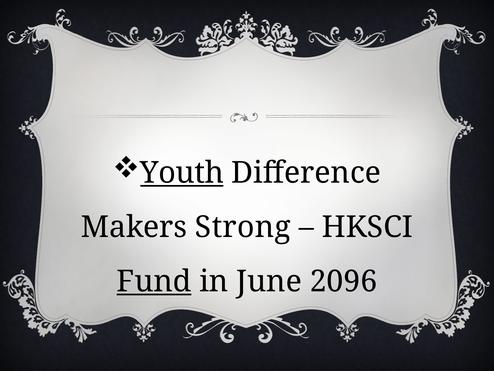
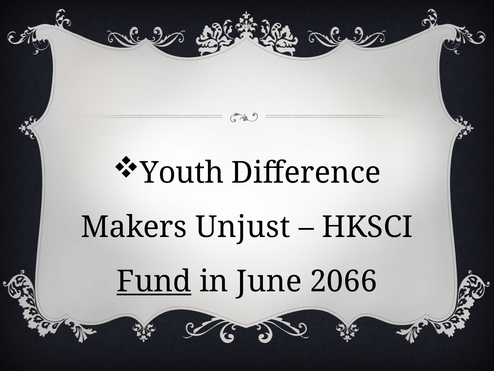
Youth underline: present -> none
Strong: Strong -> Unjust
2096: 2096 -> 2066
